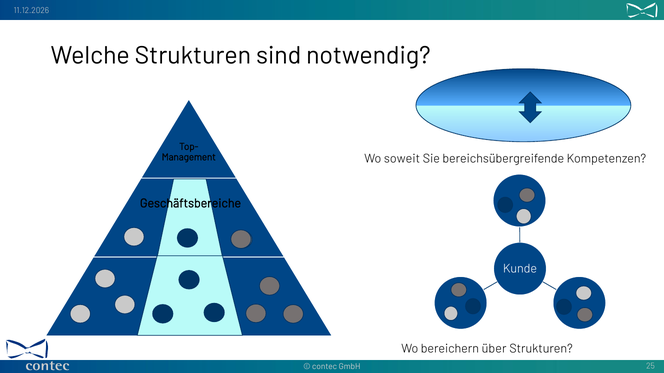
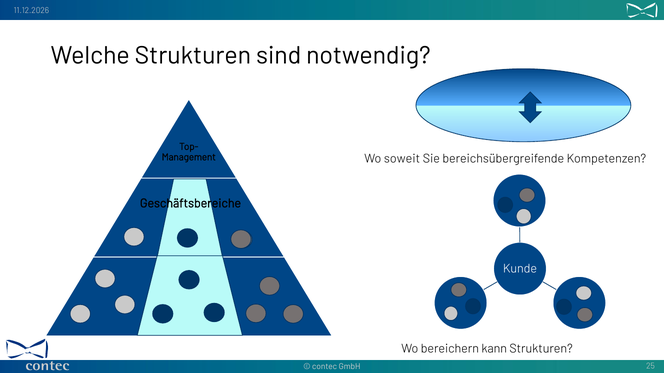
über: über -> kann
